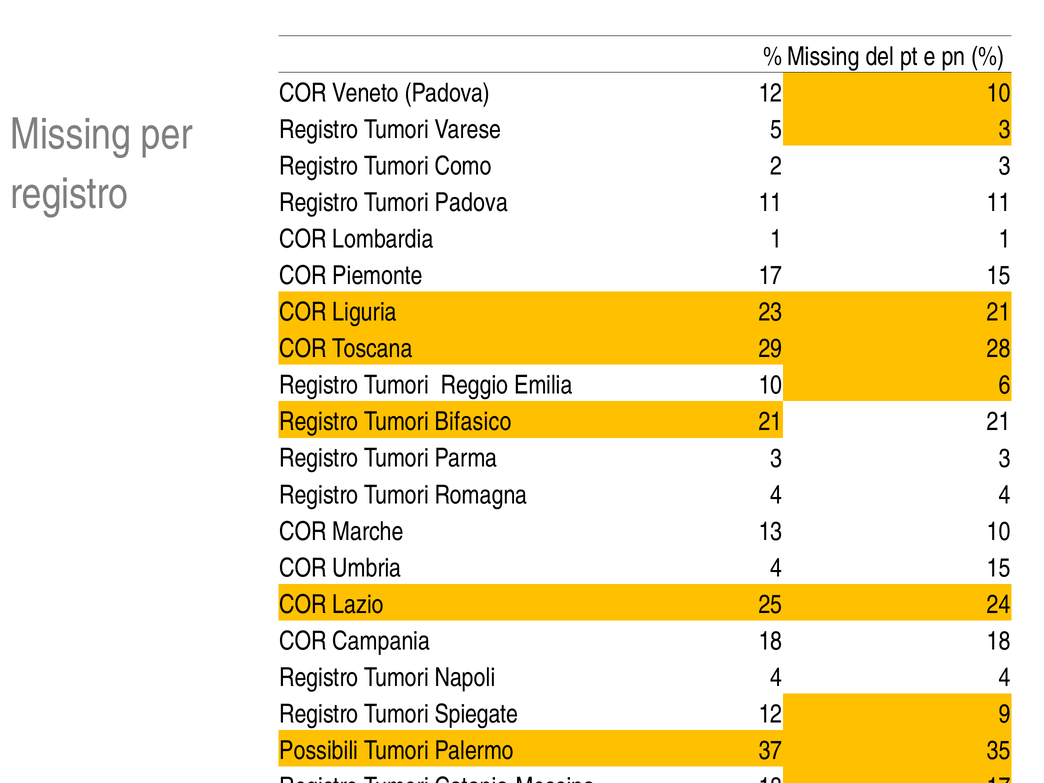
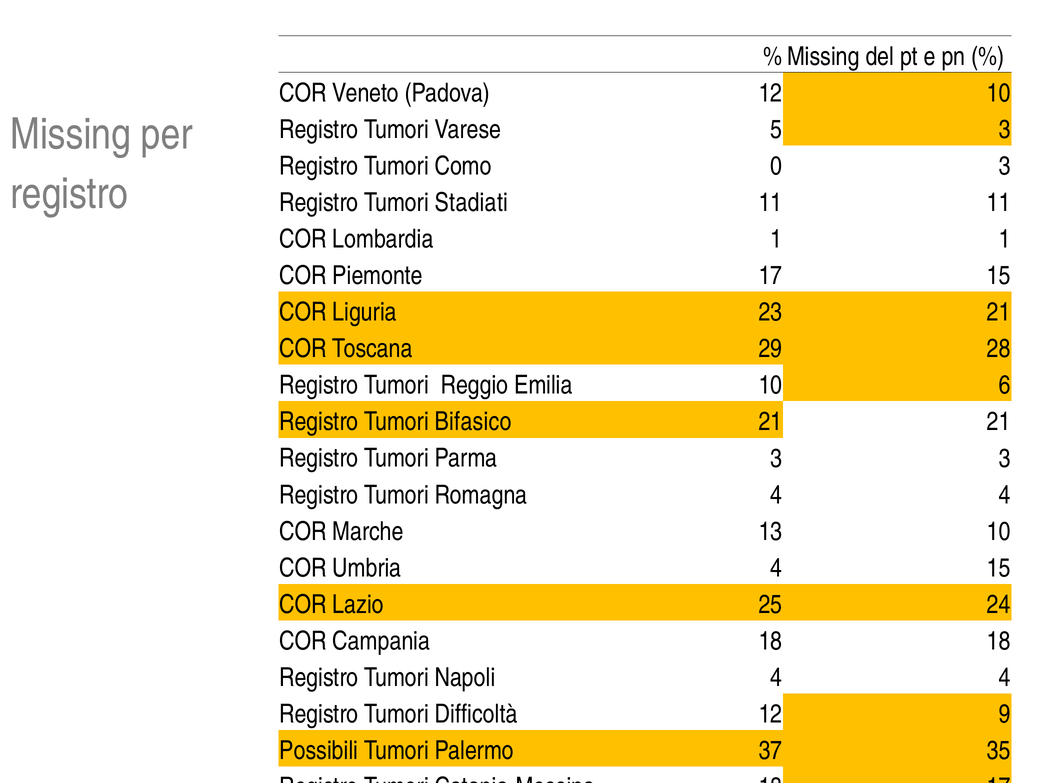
2: 2 -> 0
Tumori Padova: Padova -> Stadiati
Spiegate: Spiegate -> Difficoltà
